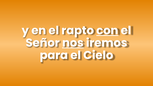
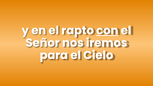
nos underline: present -> none
